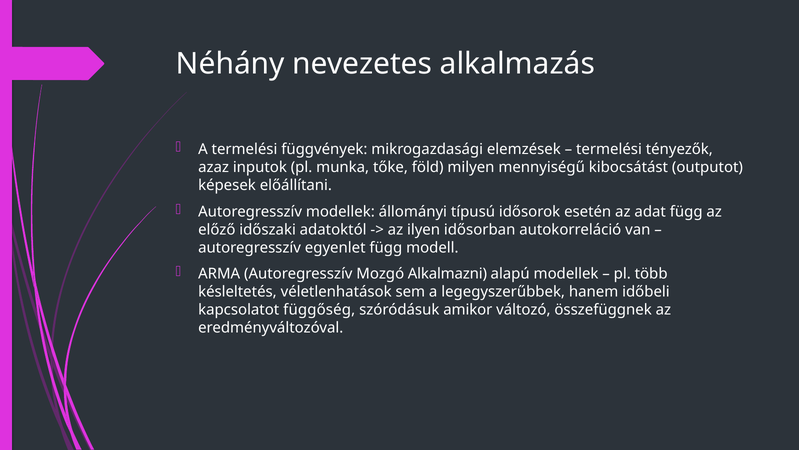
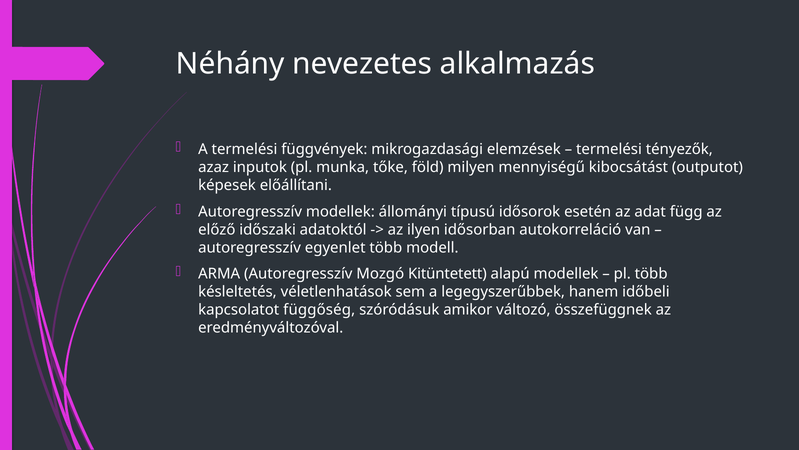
egyenlet függ: függ -> több
Alkalmazni: Alkalmazni -> Kitüntetett
